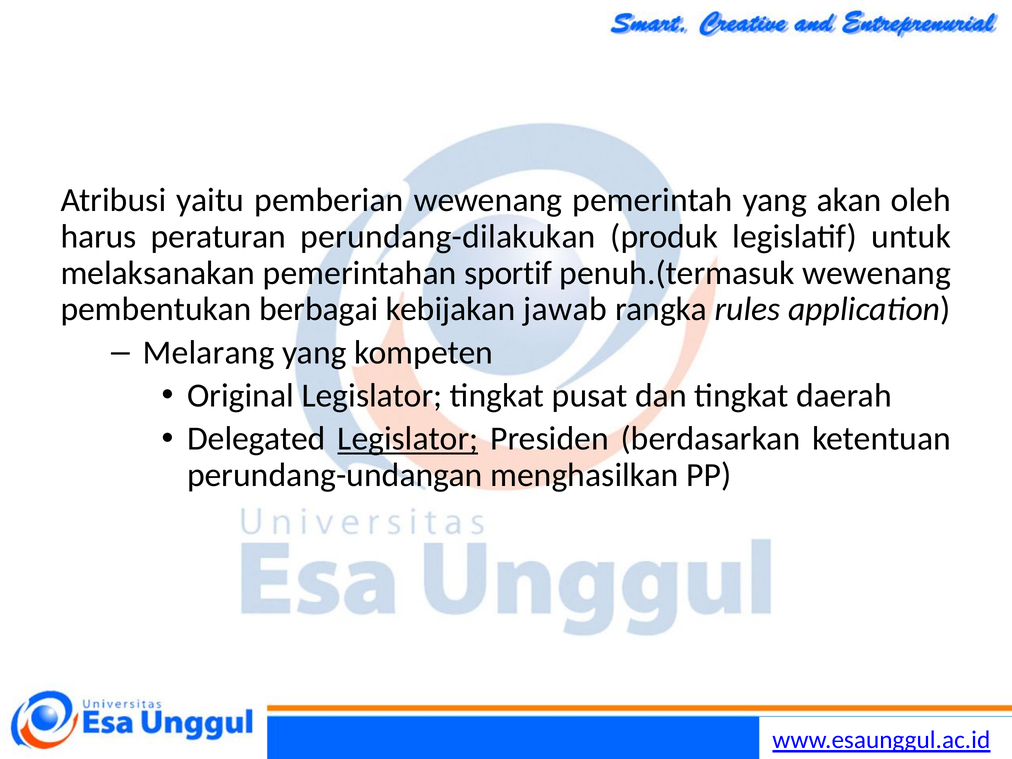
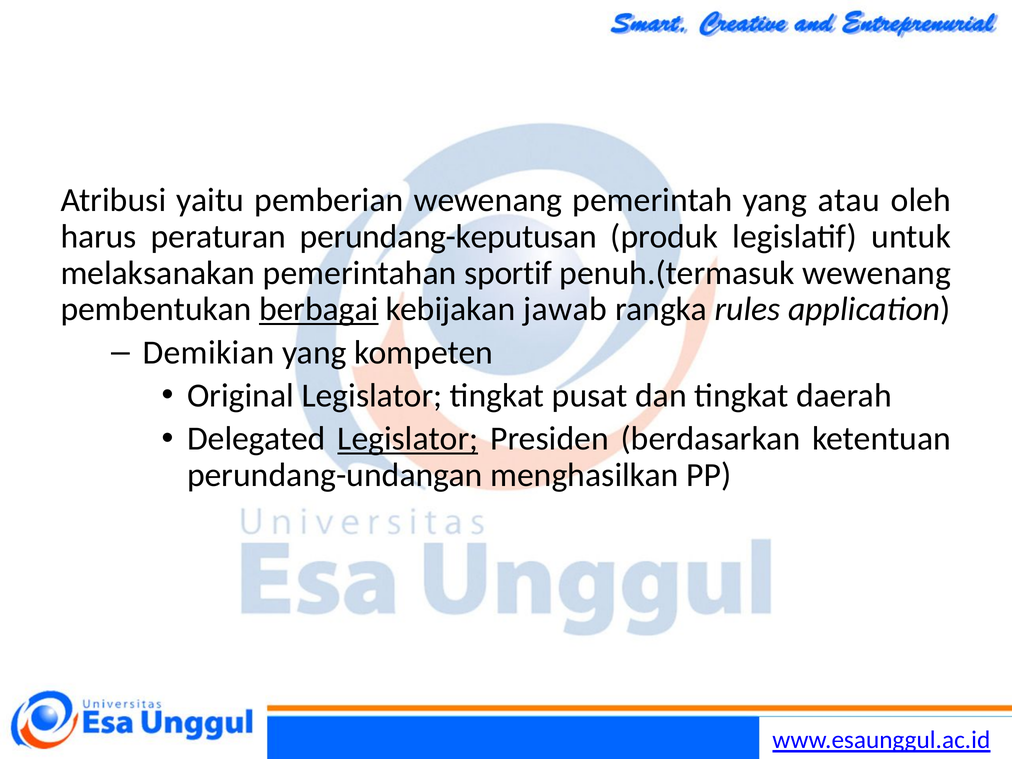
akan: akan -> atau
perundang-dilakukan: perundang-dilakukan -> perundang-keputusan
berbagai underline: none -> present
Melarang: Melarang -> Demikian
